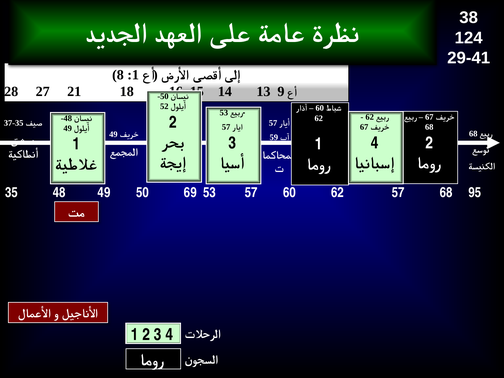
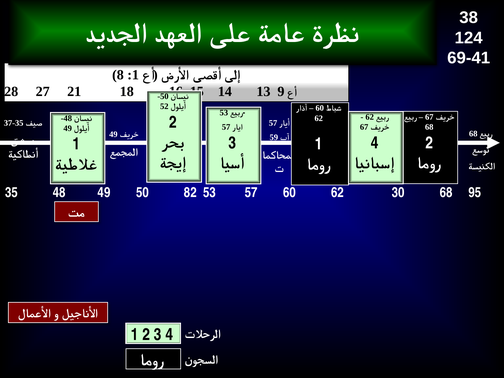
29-41: 29-41 -> 69-41
69: 69 -> 82
62 57: 57 -> 30
